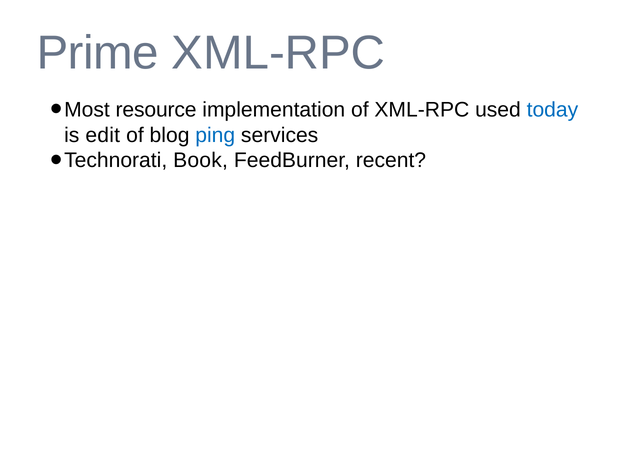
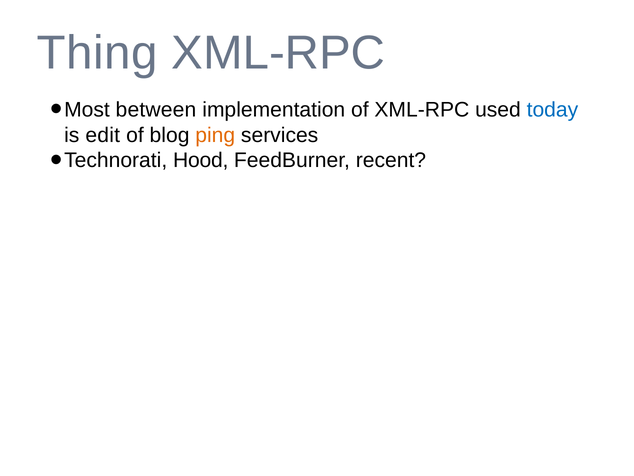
Prime: Prime -> Thing
resource: resource -> between
ping colour: blue -> orange
Book: Book -> Hood
